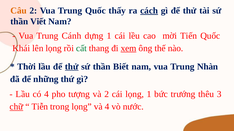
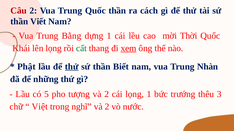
Câu colour: orange -> red
Quốc thấy: thấy -> thần
cách underline: present -> none
Cánh: Cánh -> Bằng
Tiến: Tiến -> Thời
Thời: Thời -> Phật
có 4: 4 -> 5
chữ underline: present -> none
Tiễn: Tiễn -> Việt
trong lọng: lọng -> nghĩ
4 at (107, 107): 4 -> 2
